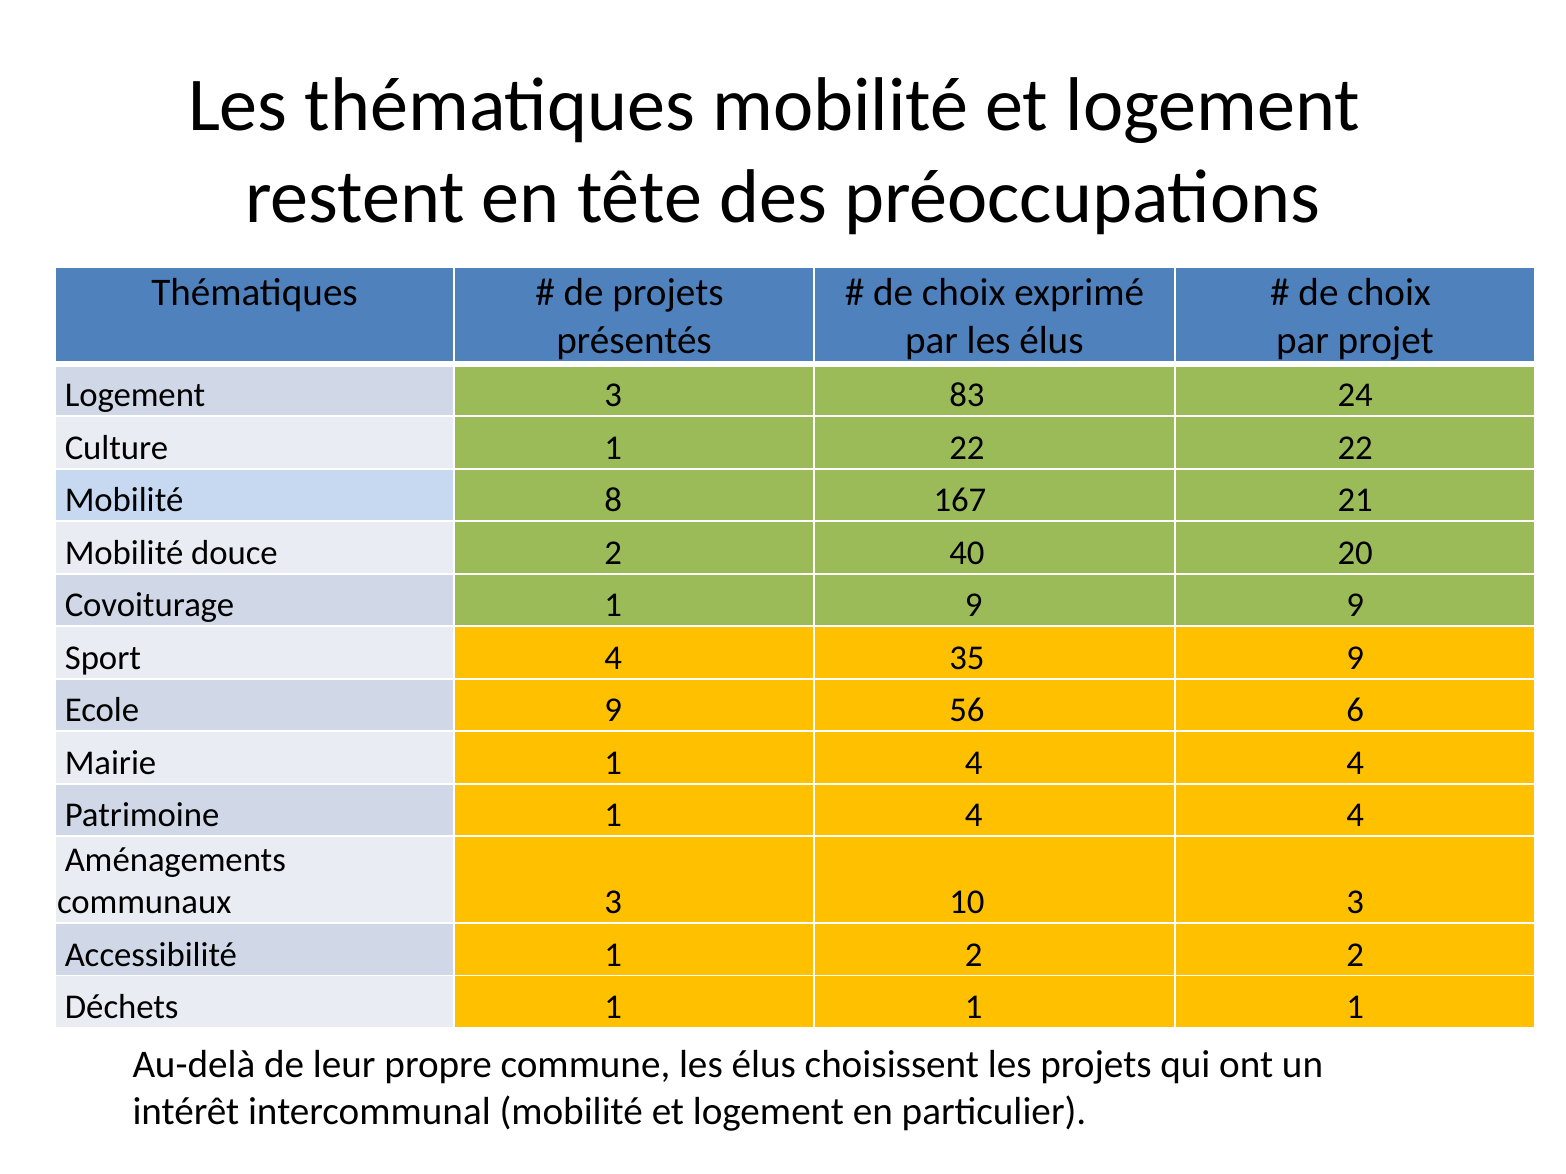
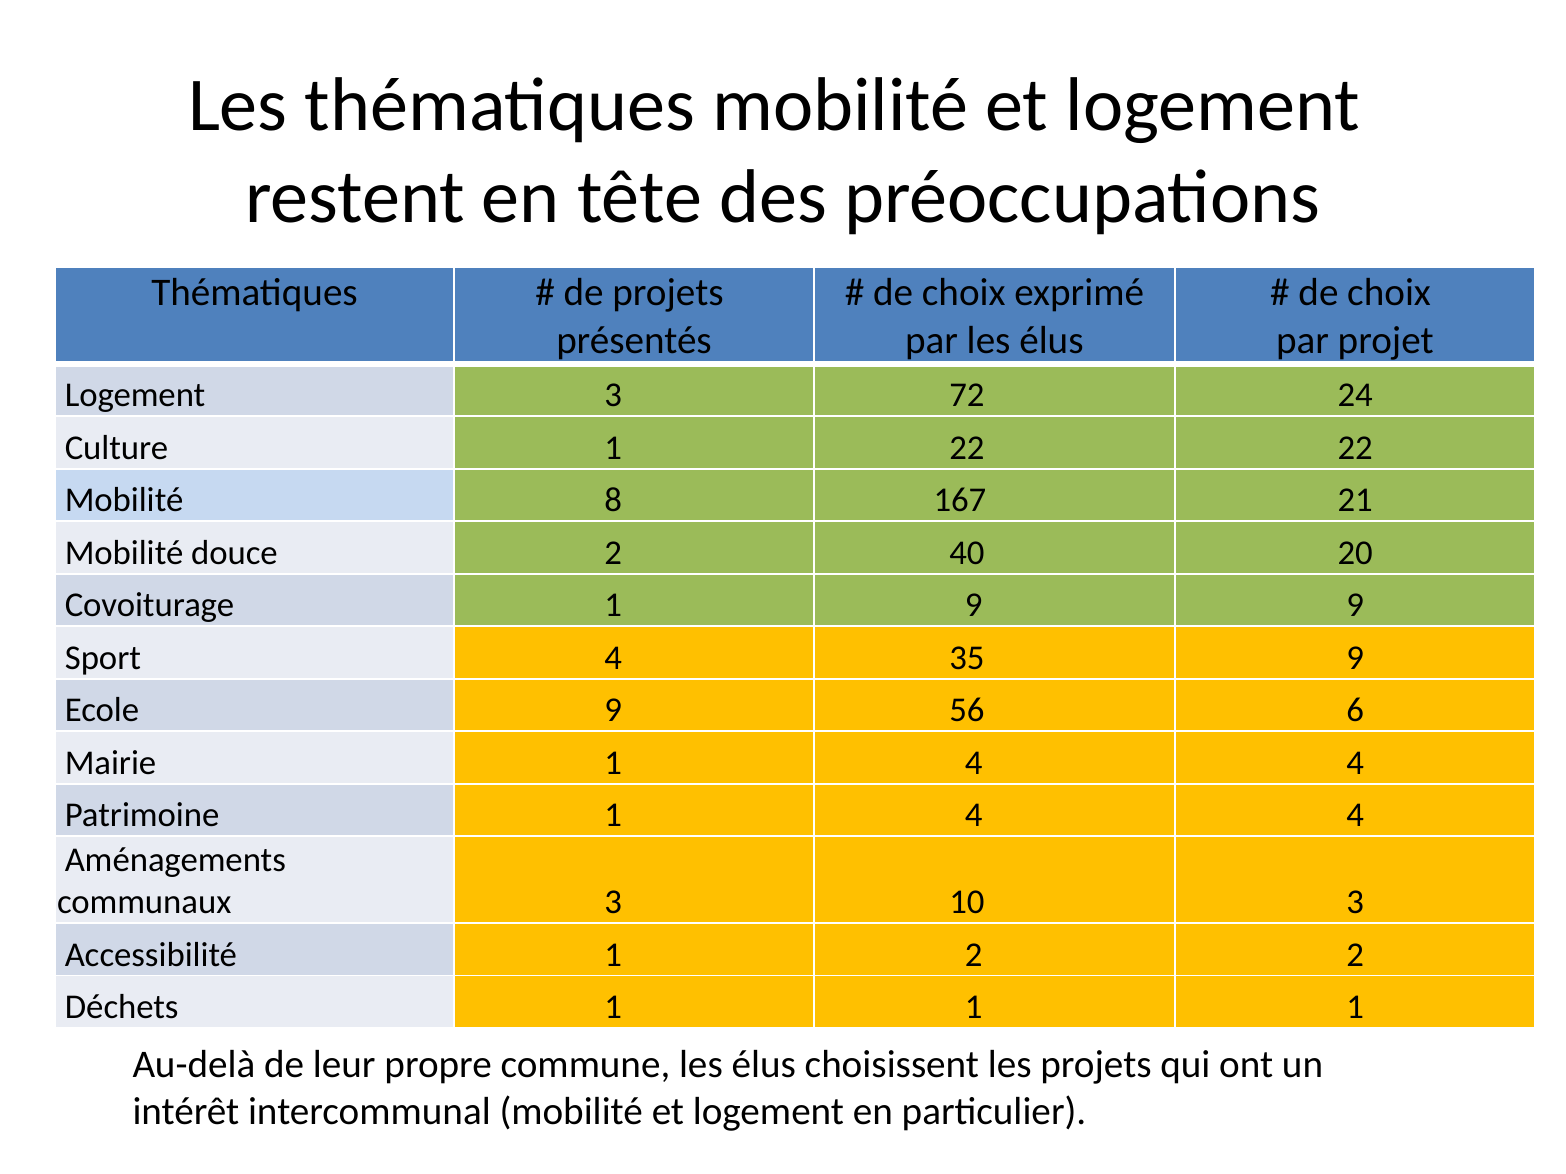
83: 83 -> 72
